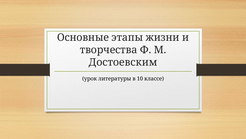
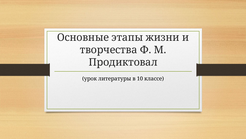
Достоевским: Достоевским -> Продиктовал
